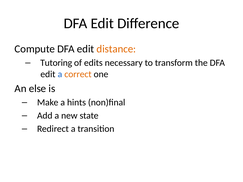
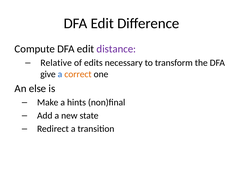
distance colour: orange -> purple
Tutoring: Tutoring -> Relative
edit at (48, 74): edit -> give
